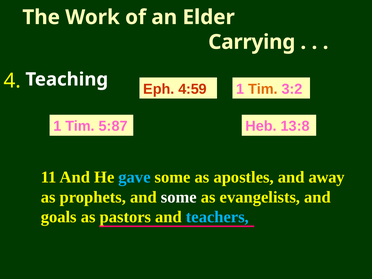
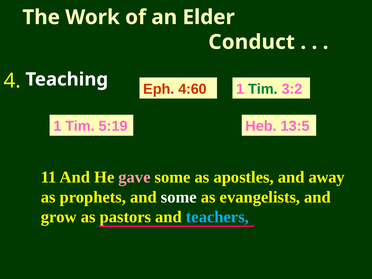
Carrying: Carrying -> Conduct
4:59: 4:59 -> 4:60
Tim at (263, 89) colour: orange -> green
5:87: 5:87 -> 5:19
13:8: 13:8 -> 13:5
gave colour: light blue -> pink
goals: goals -> grow
